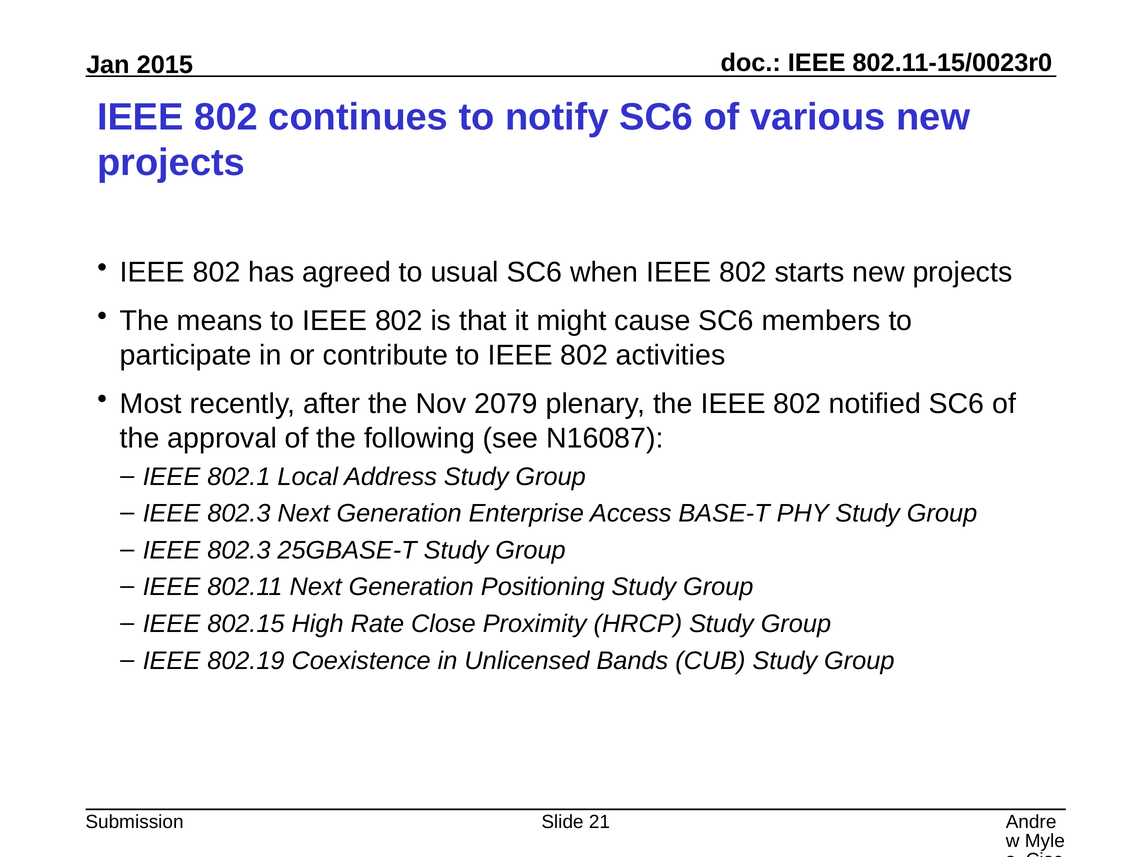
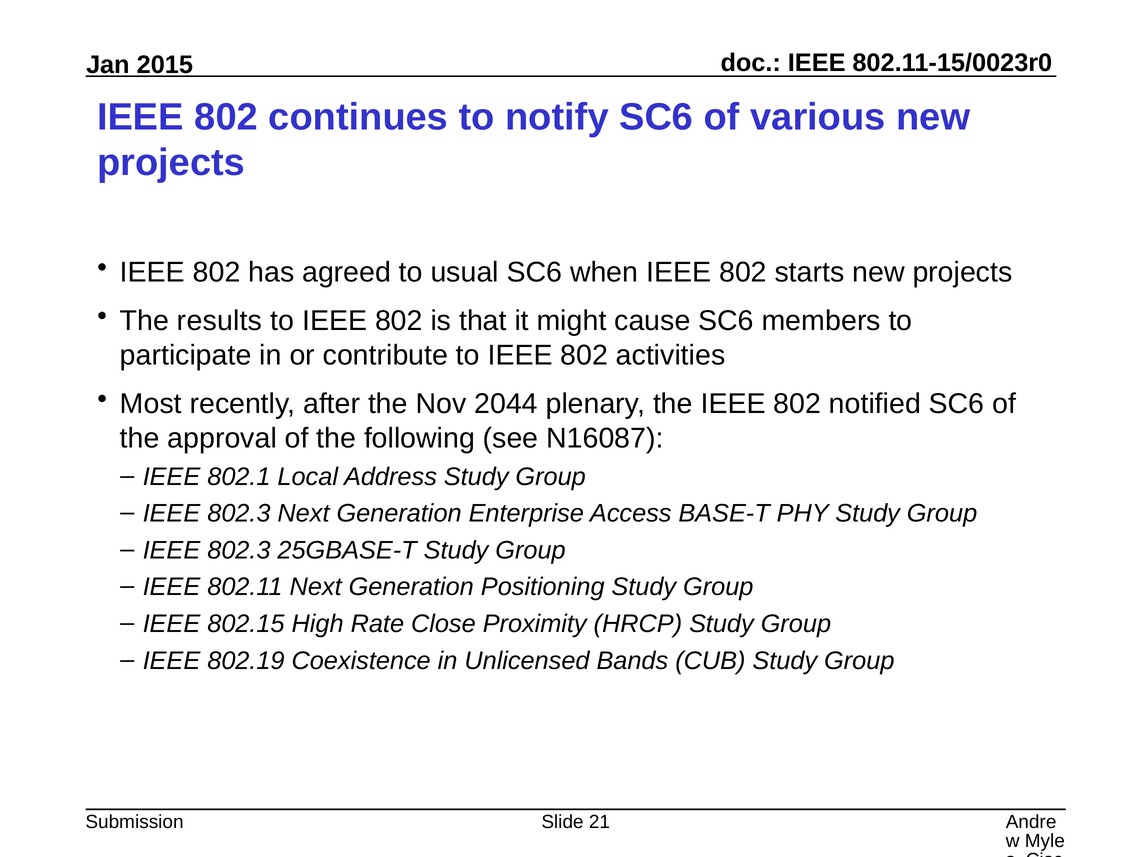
means: means -> results
2079: 2079 -> 2044
